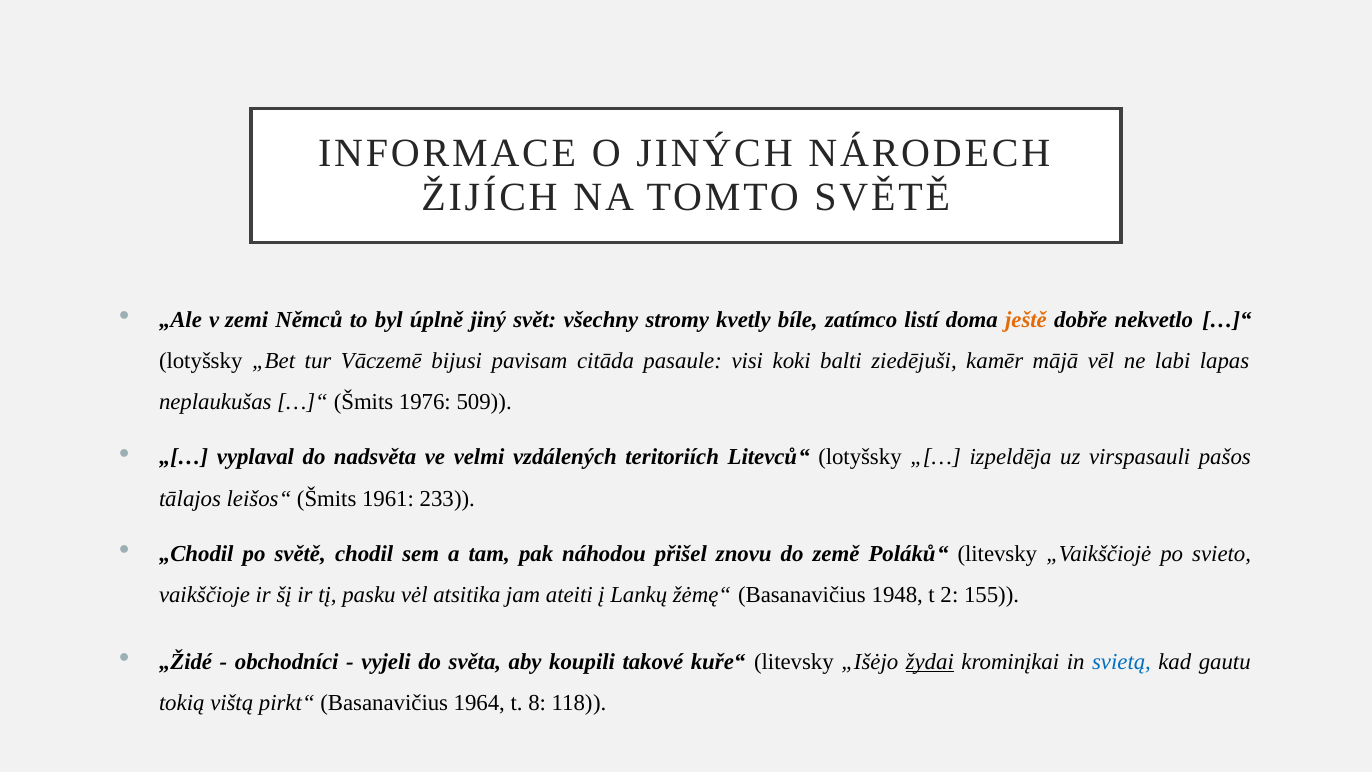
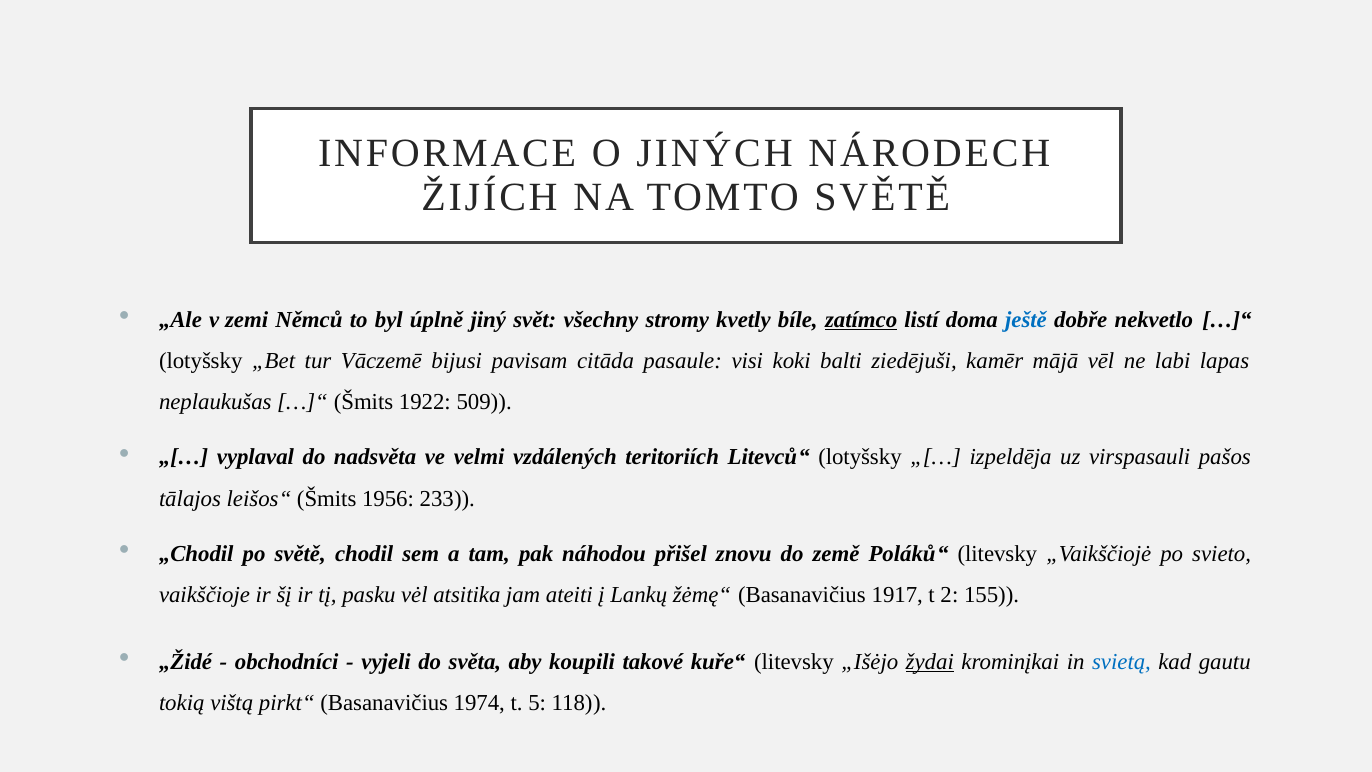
zatímco underline: none -> present
ještě colour: orange -> blue
1976: 1976 -> 1922
1961: 1961 -> 1956
1948: 1948 -> 1917
1964: 1964 -> 1974
8: 8 -> 5
